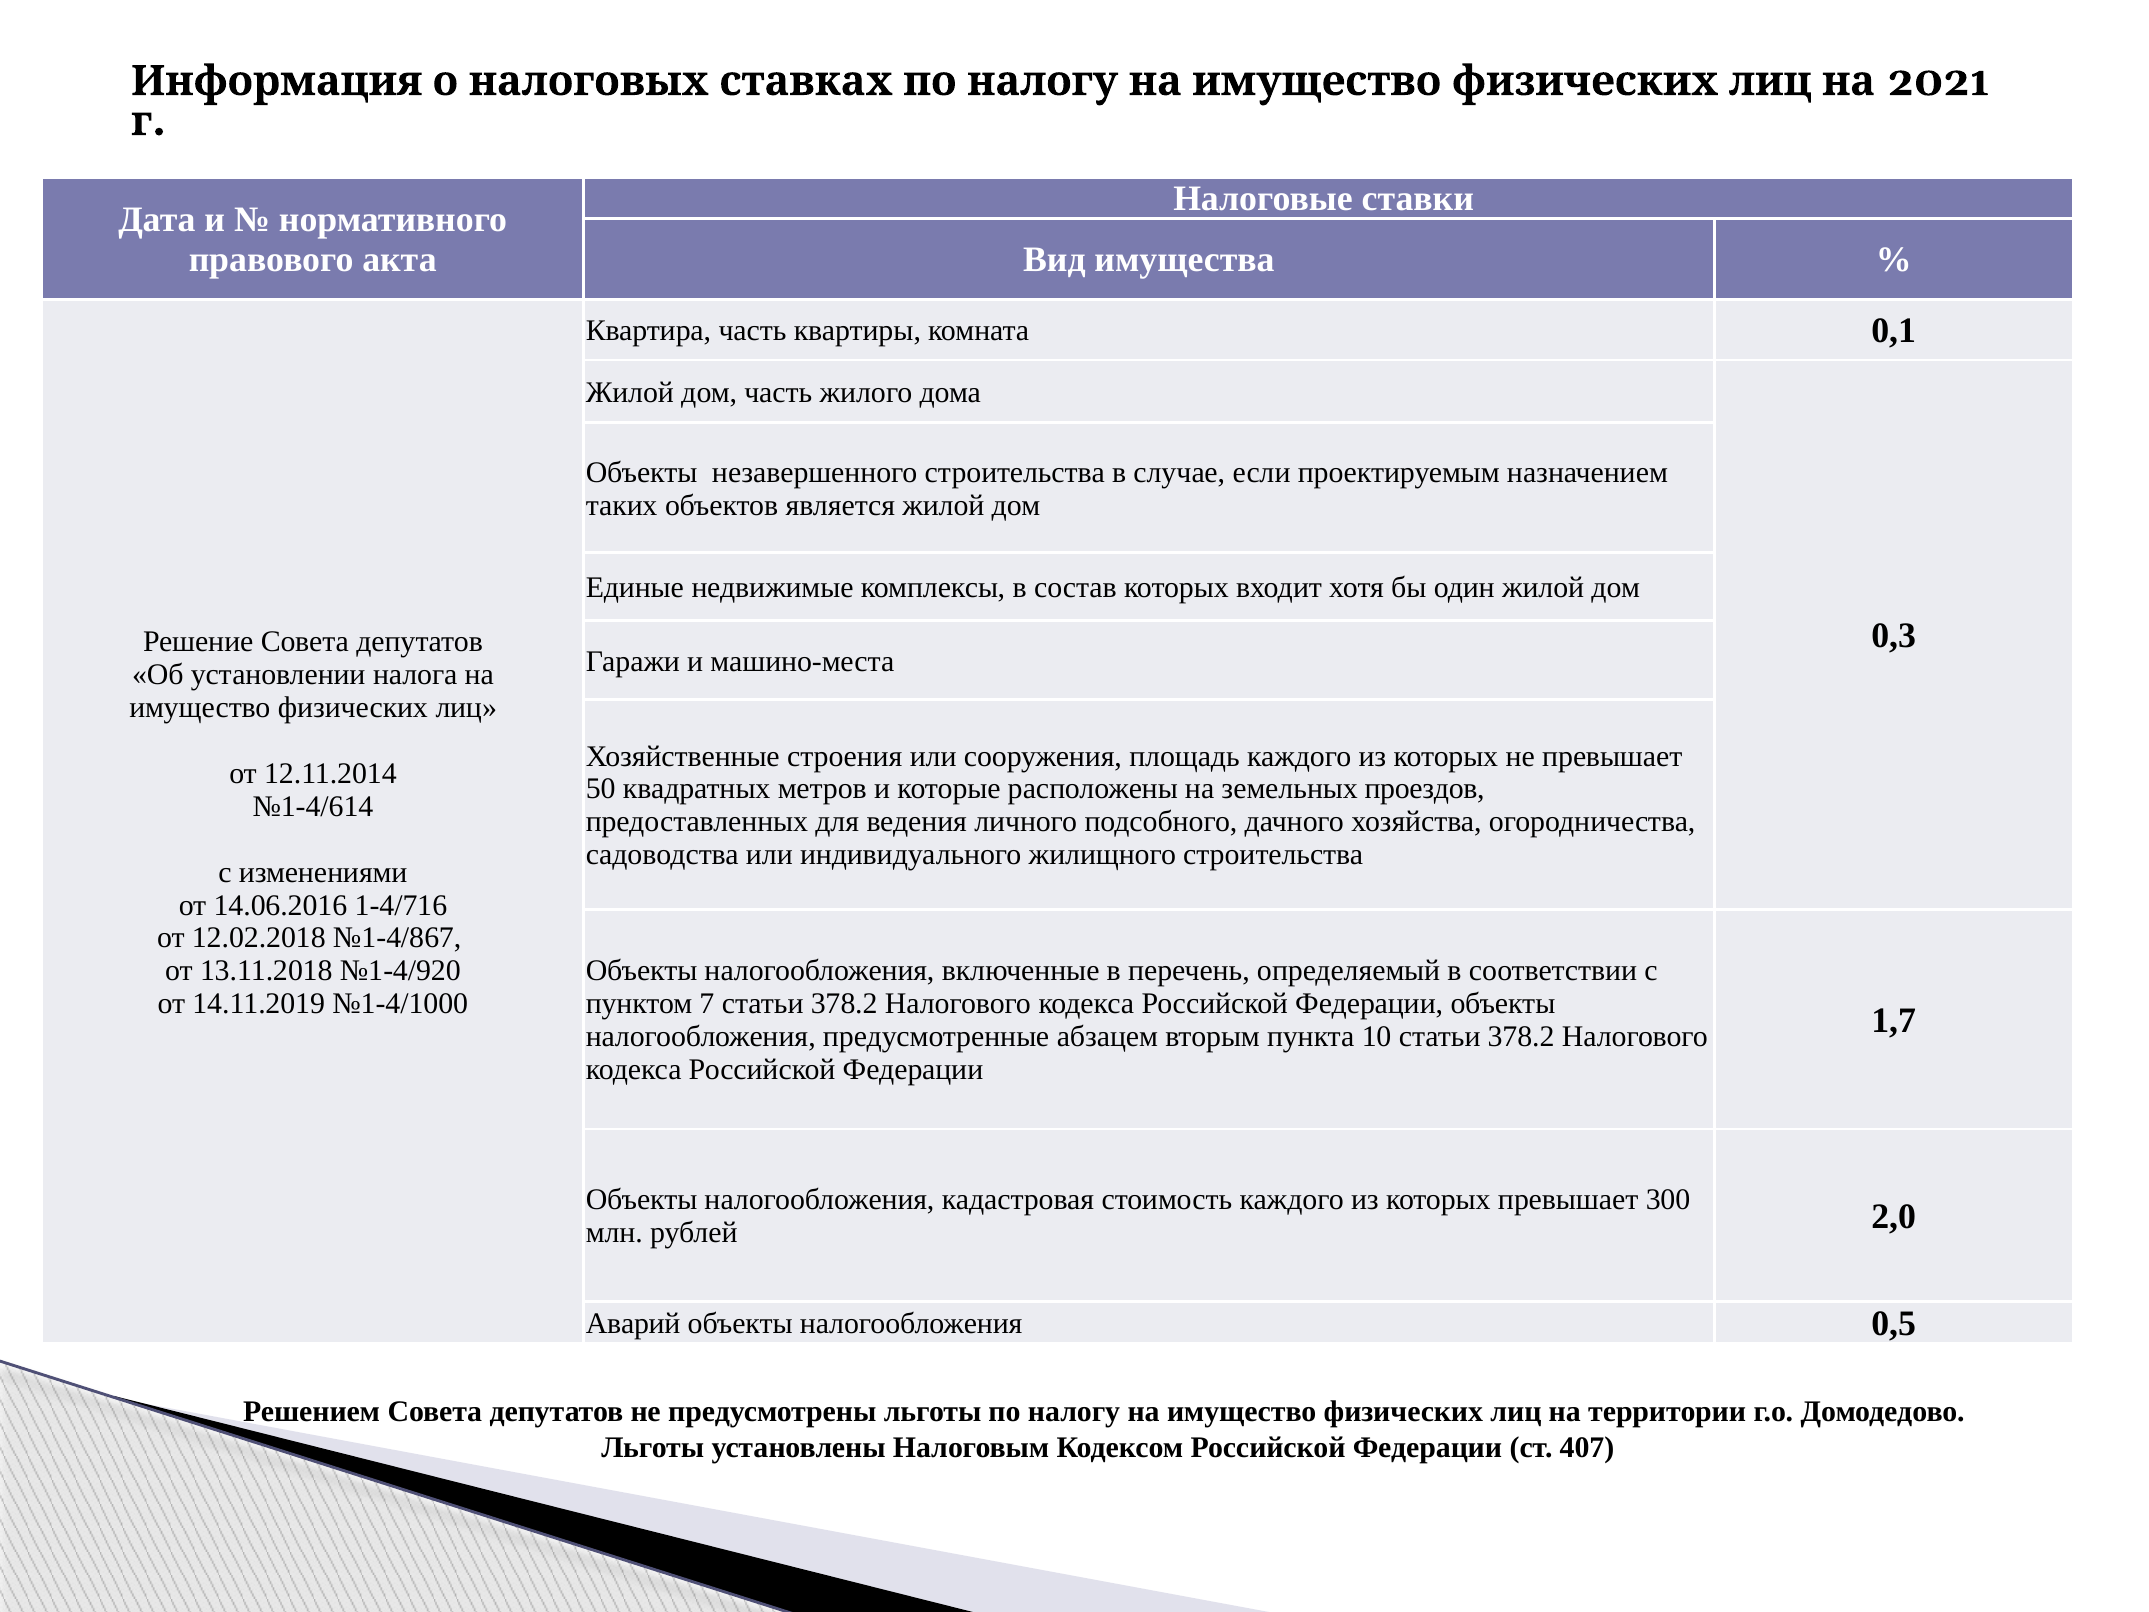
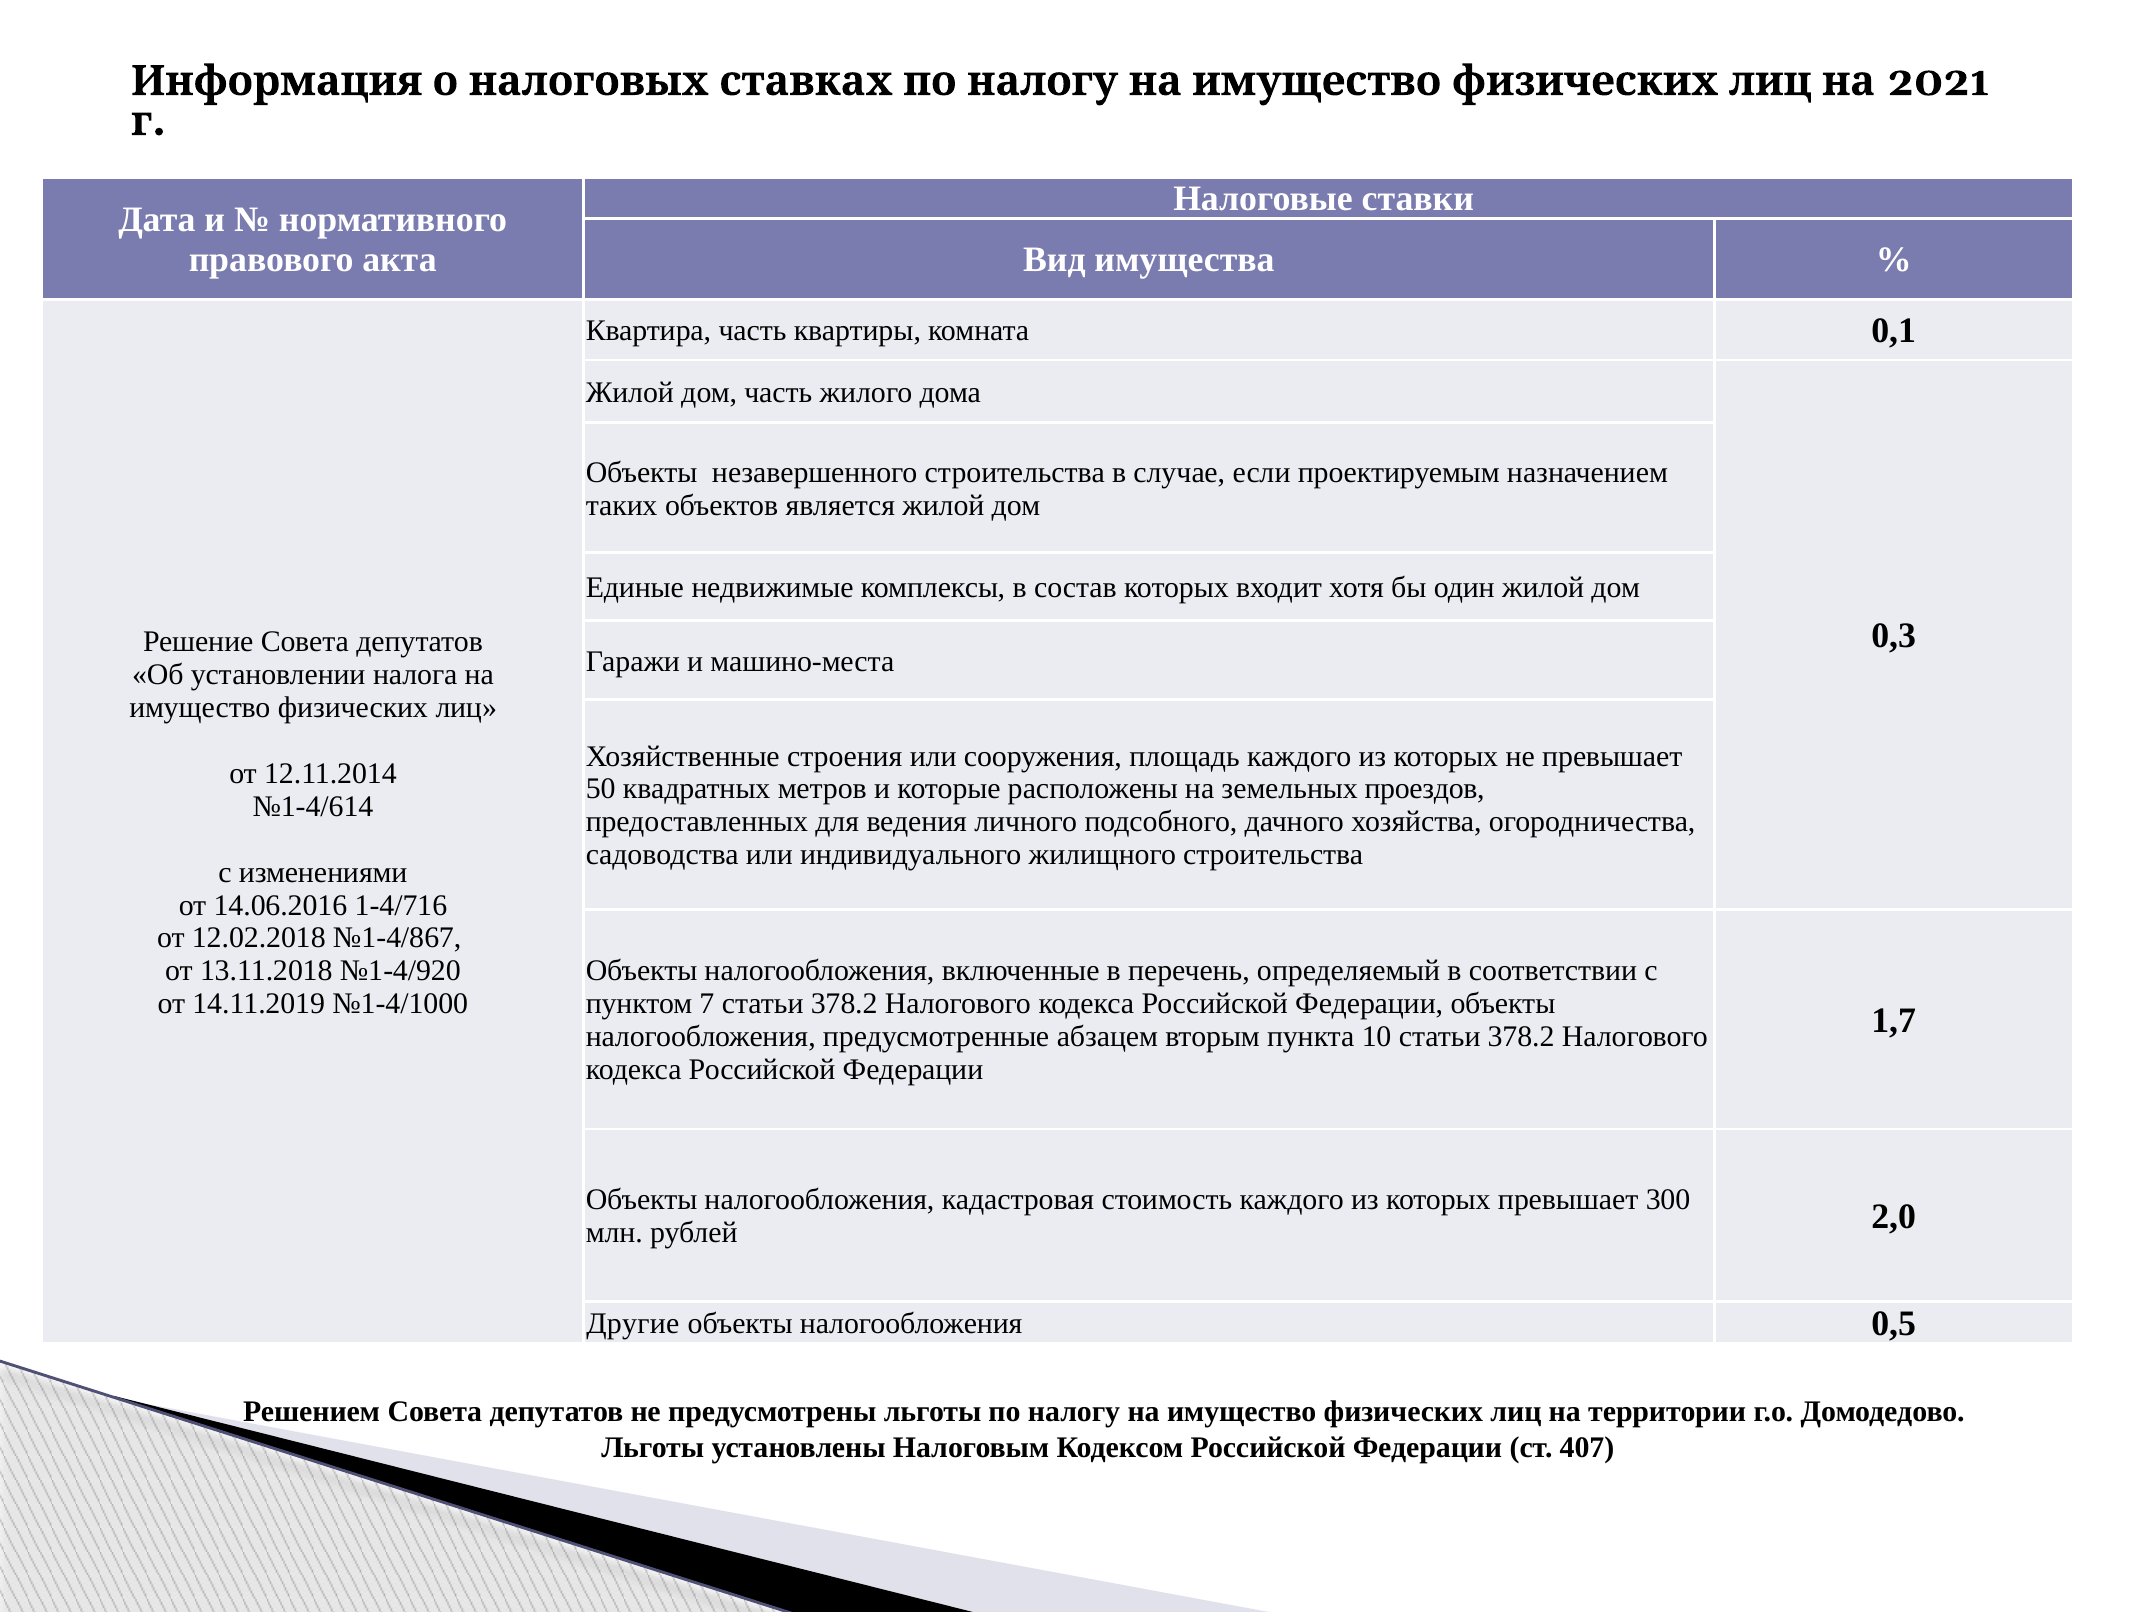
Аварий: Аварий -> Другие
